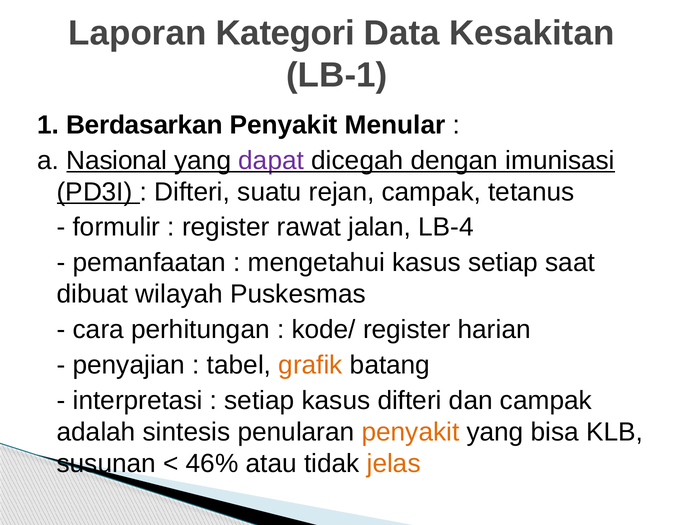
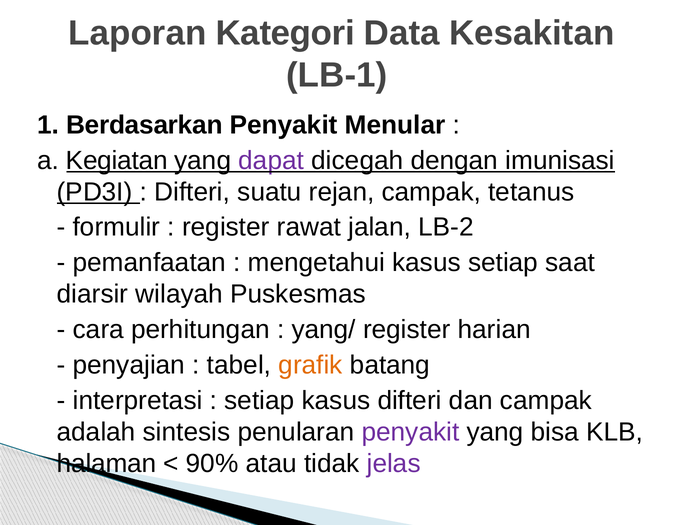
Nasional: Nasional -> Kegiatan
LB-4: LB-4 -> LB-2
dibuat: dibuat -> diarsir
kode/: kode/ -> yang/
penyakit at (411, 432) colour: orange -> purple
susunan: susunan -> halaman
46%: 46% -> 90%
jelas colour: orange -> purple
